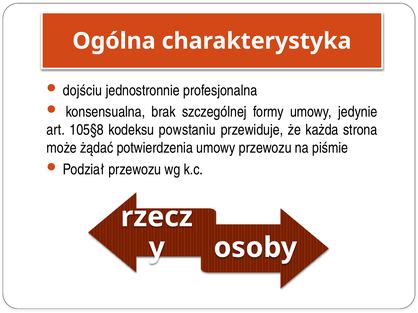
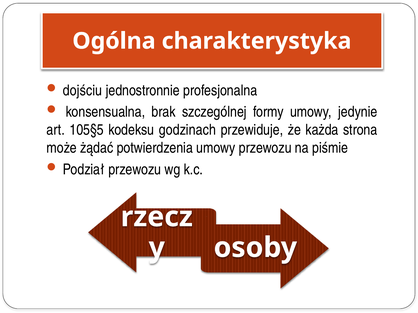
105§8: 105§8 -> 105§5
powstaniu: powstaniu -> godzinach
